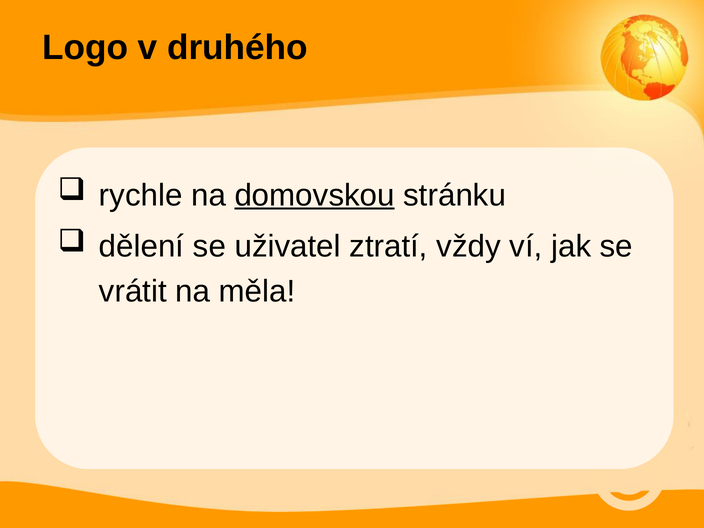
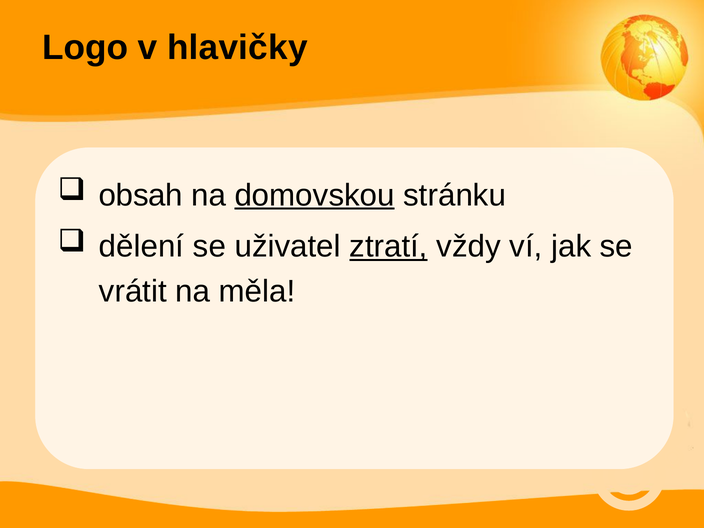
druhého: druhého -> hlavičky
rychle: rychle -> obsah
ztratí underline: none -> present
